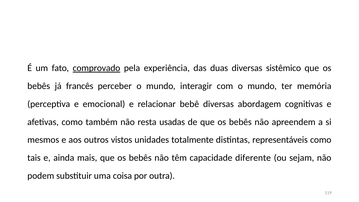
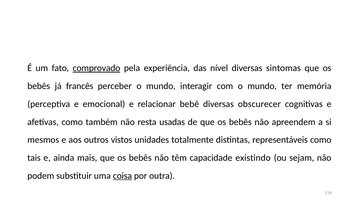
duas: duas -> nível
sistêmico: sistêmico -> sintomas
abordagem: abordagem -> obscurecer
diferente: diferente -> existindo
coisa underline: none -> present
